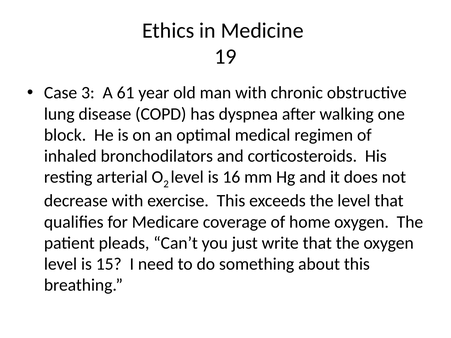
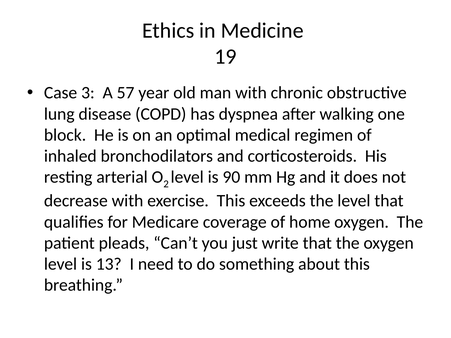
61: 61 -> 57
16: 16 -> 90
15: 15 -> 13
